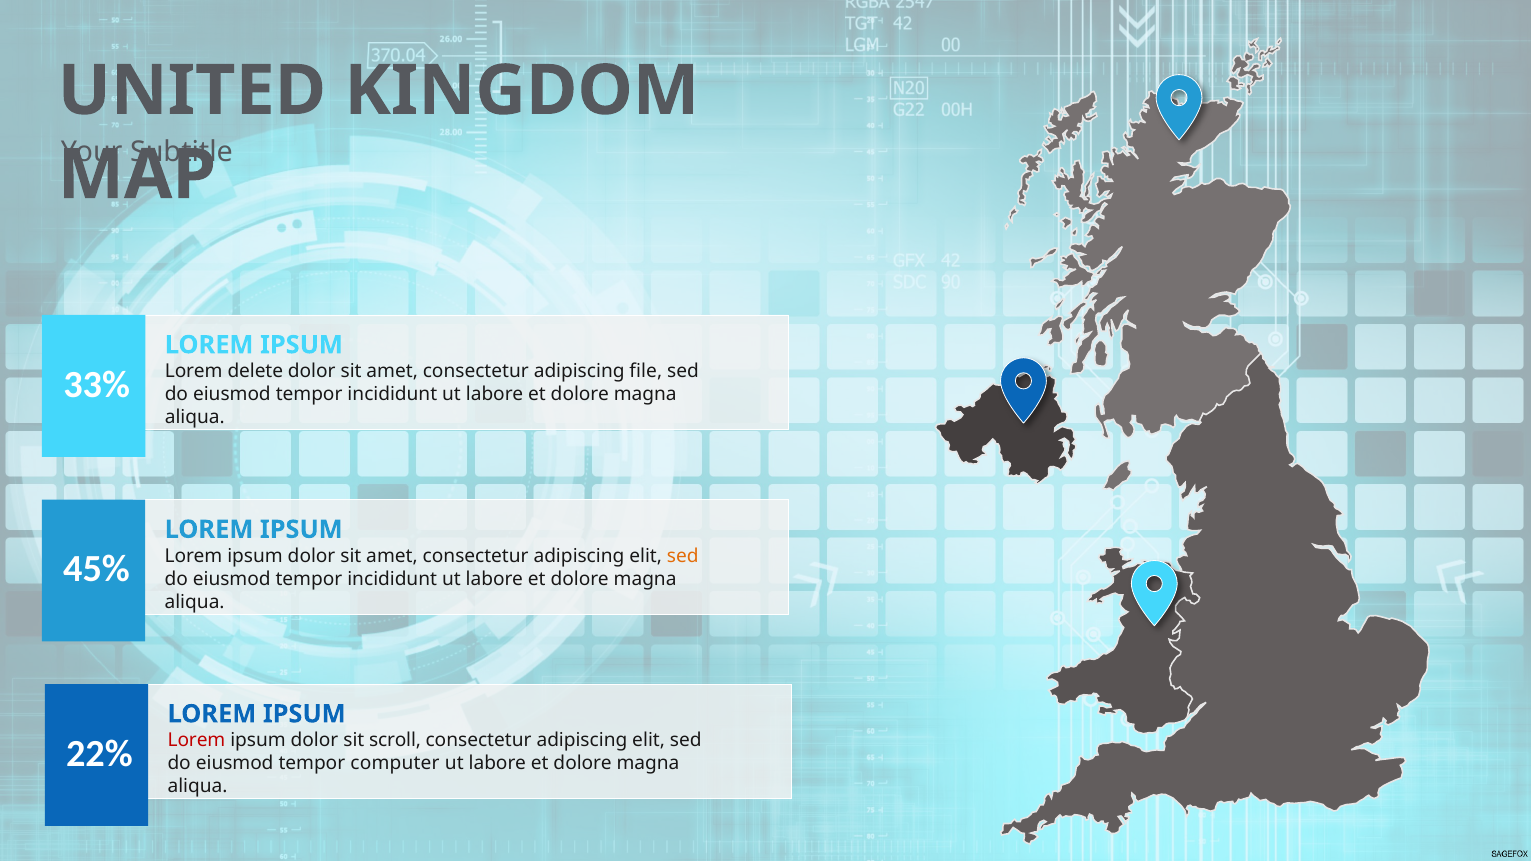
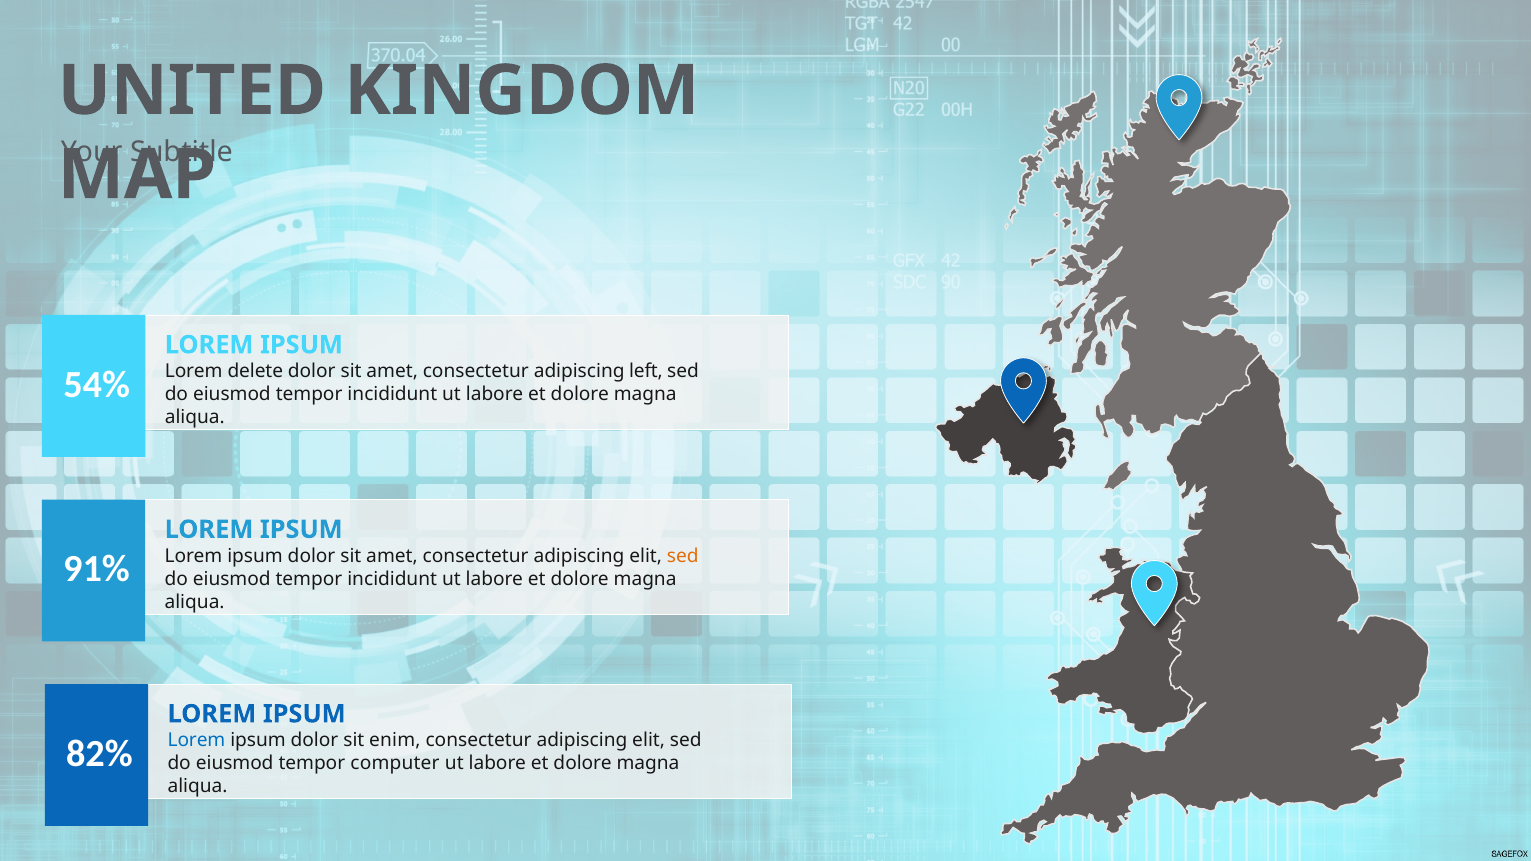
file: file -> left
33%: 33% -> 54%
45%: 45% -> 91%
Lorem at (196, 740) colour: red -> blue
scroll: scroll -> enim
22%: 22% -> 82%
